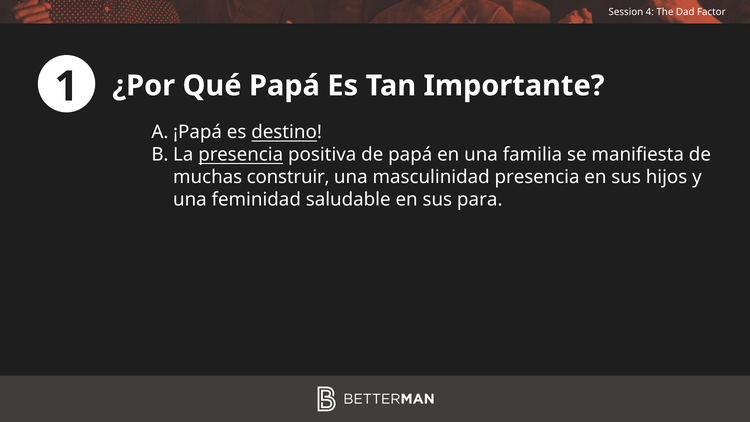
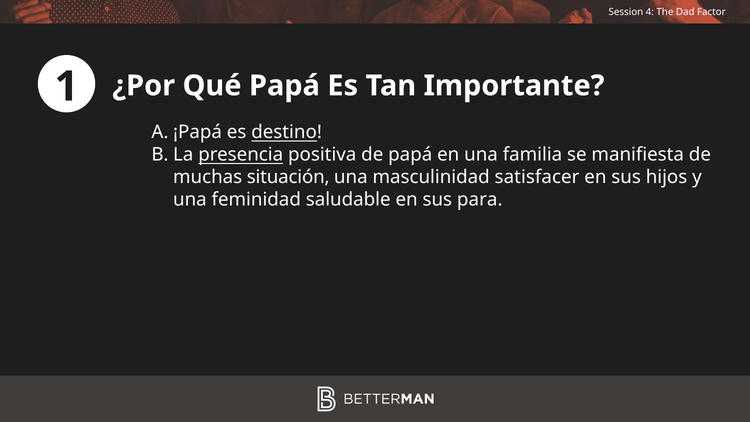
construir: construir -> situación
masculinidad presencia: presencia -> satisfacer
